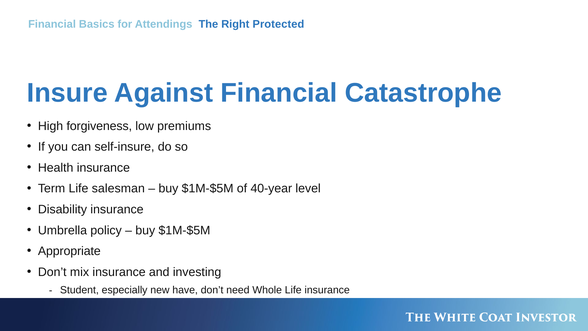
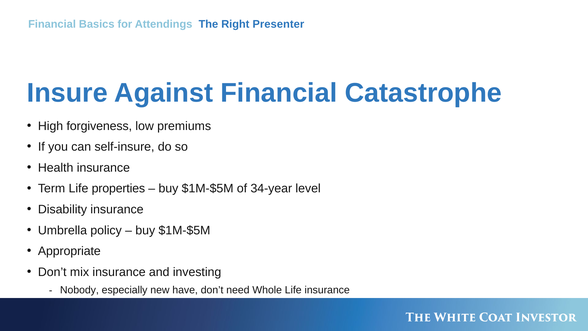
Protected: Protected -> Presenter
salesman: salesman -> properties
40-year: 40-year -> 34-year
Student: Student -> Nobody
